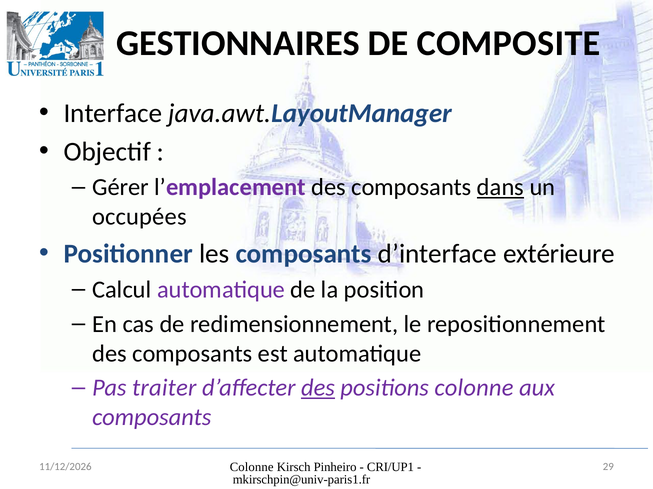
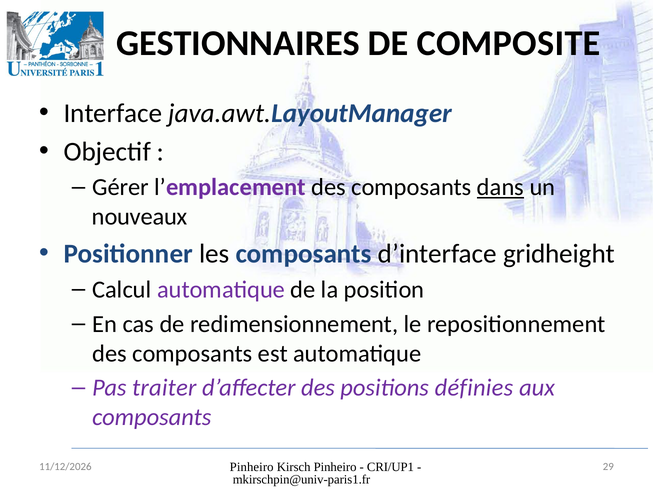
occupées: occupées -> nouveaux
extérieure: extérieure -> gridheight
des at (318, 388) underline: present -> none
positions colonne: colonne -> définies
Colonne at (252, 468): Colonne -> Pinheiro
